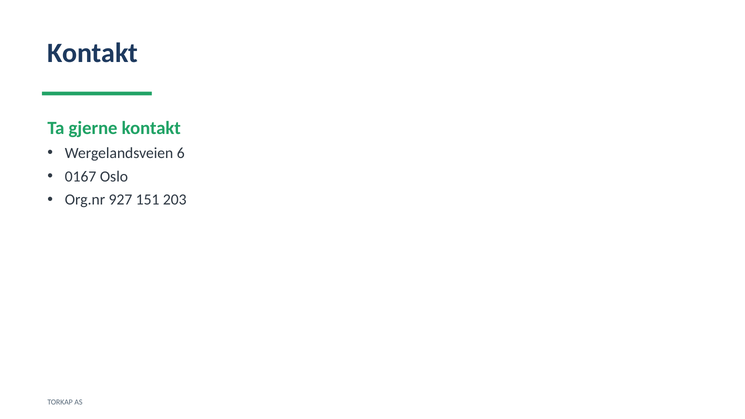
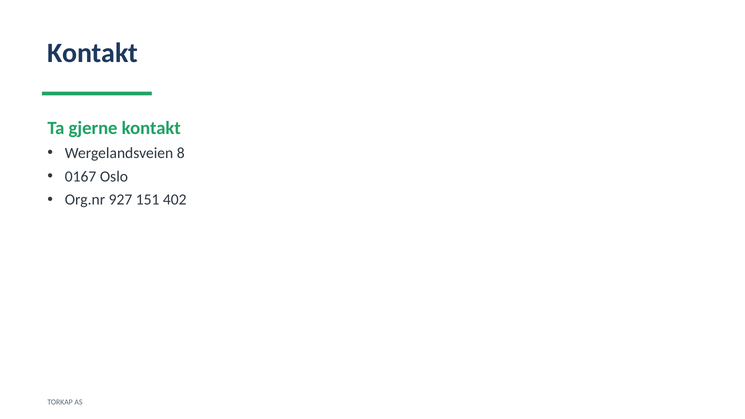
6: 6 -> 8
203: 203 -> 402
